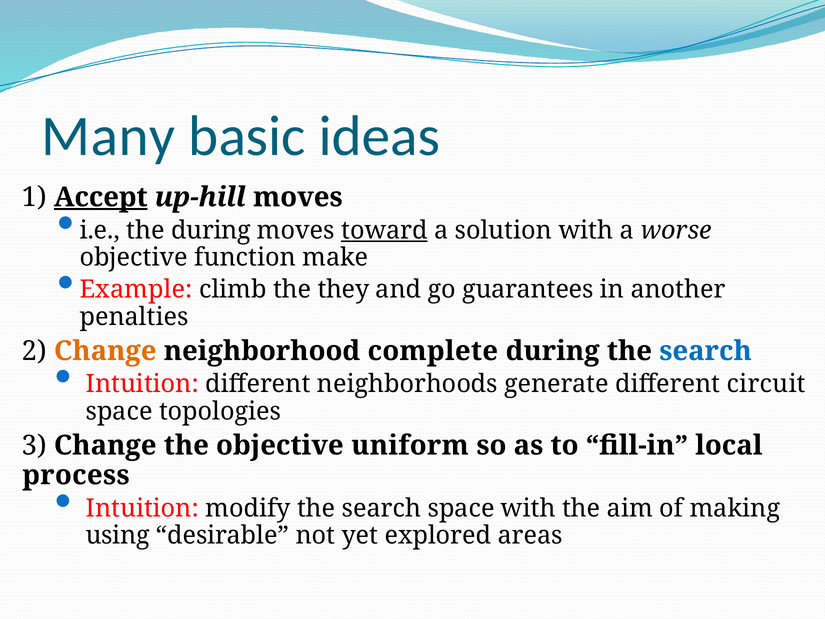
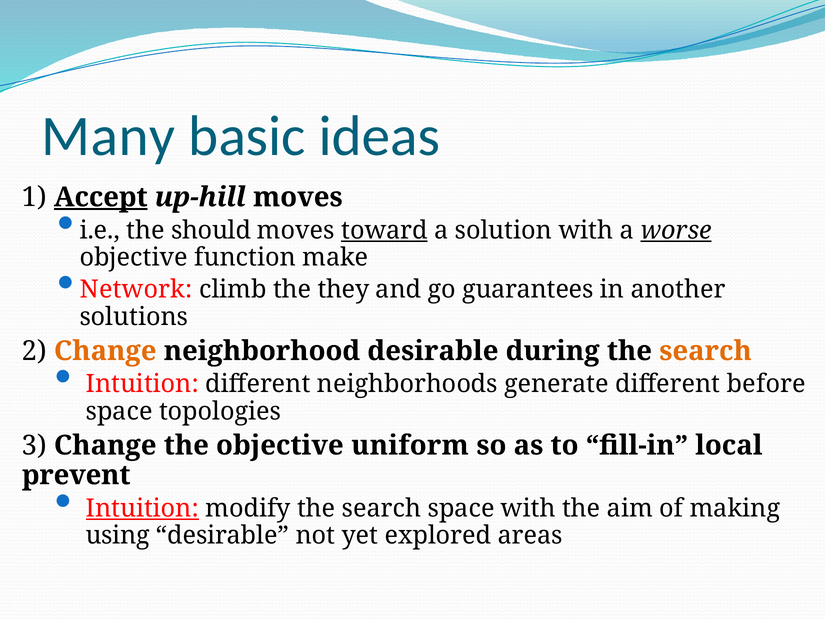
the during: during -> should
worse underline: none -> present
Example: Example -> Network
penalties: penalties -> solutions
neighborhood complete: complete -> desirable
search at (706, 351) colour: blue -> orange
circuit: circuit -> before
process: process -> prevent
Intuition at (142, 508) underline: none -> present
